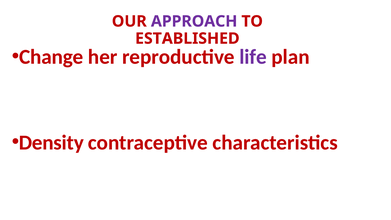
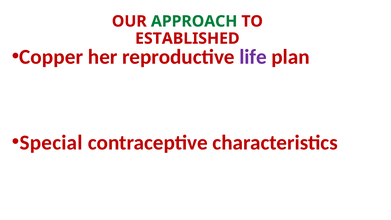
APPROACH colour: purple -> green
Change: Change -> Copper
Density: Density -> Special
